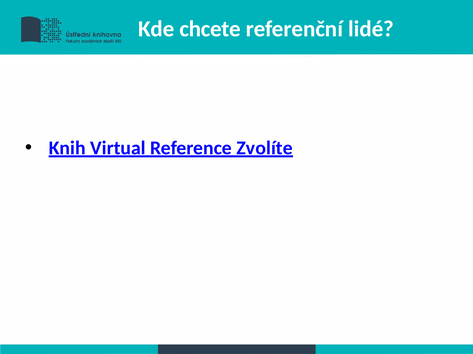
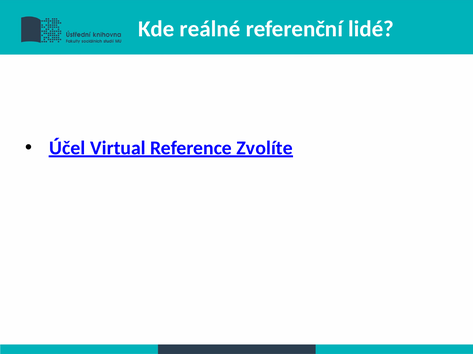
chcete: chcete -> reálné
Knih: Knih -> Účel
